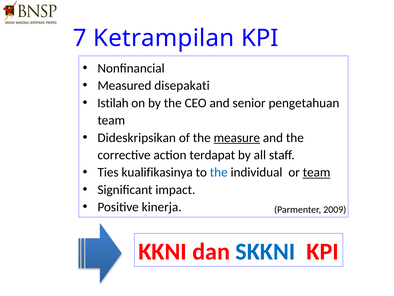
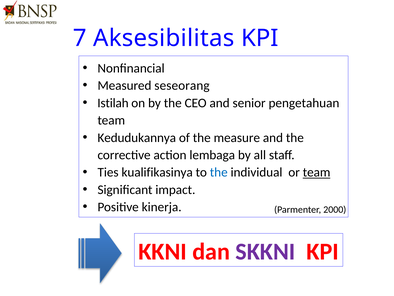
Ketrampilan: Ketrampilan -> Aksesibilitas
disepakati: disepakati -> seseorang
Dideskripsikan: Dideskripsikan -> Kedudukannya
measure underline: present -> none
terdapat: terdapat -> lembaga
2009: 2009 -> 2000
SKKNI colour: blue -> purple
